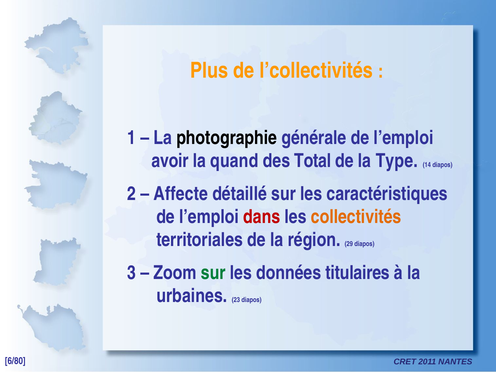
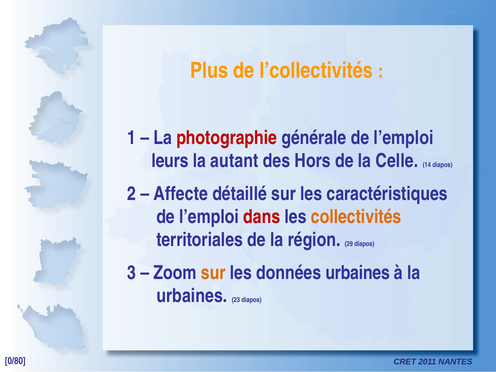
photographie colour: black -> red
avoir: avoir -> leurs
quand: quand -> autant
Total: Total -> Hors
Type: Type -> Celle
sur at (213, 273) colour: green -> orange
données titulaires: titulaires -> urbaines
6/80: 6/80 -> 0/80
